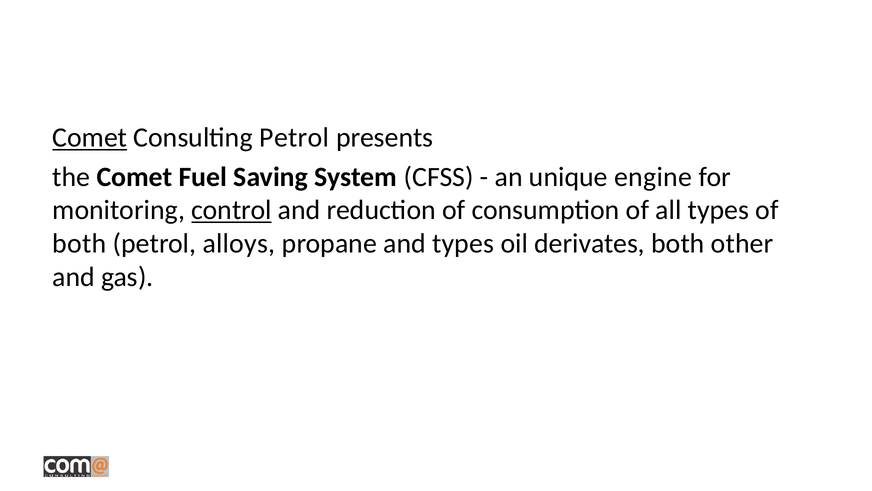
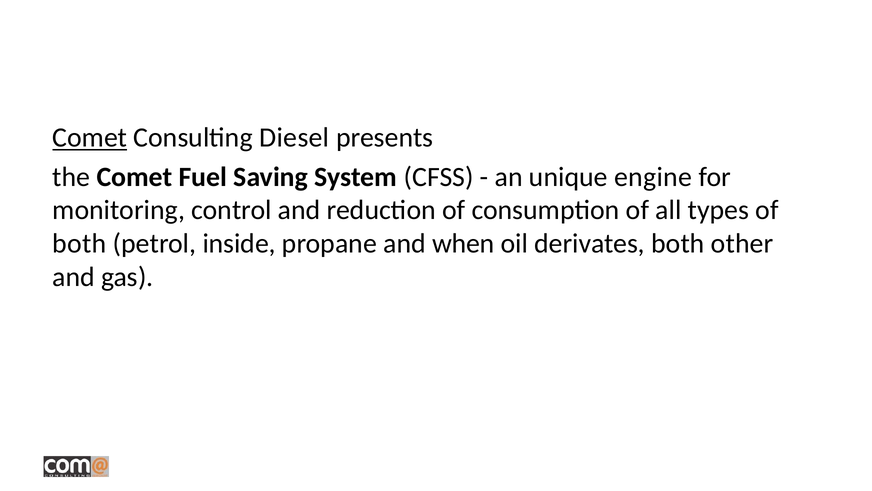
Consulting Petrol: Petrol -> Diesel
control underline: present -> none
alloys: alloys -> inside
and types: types -> when
